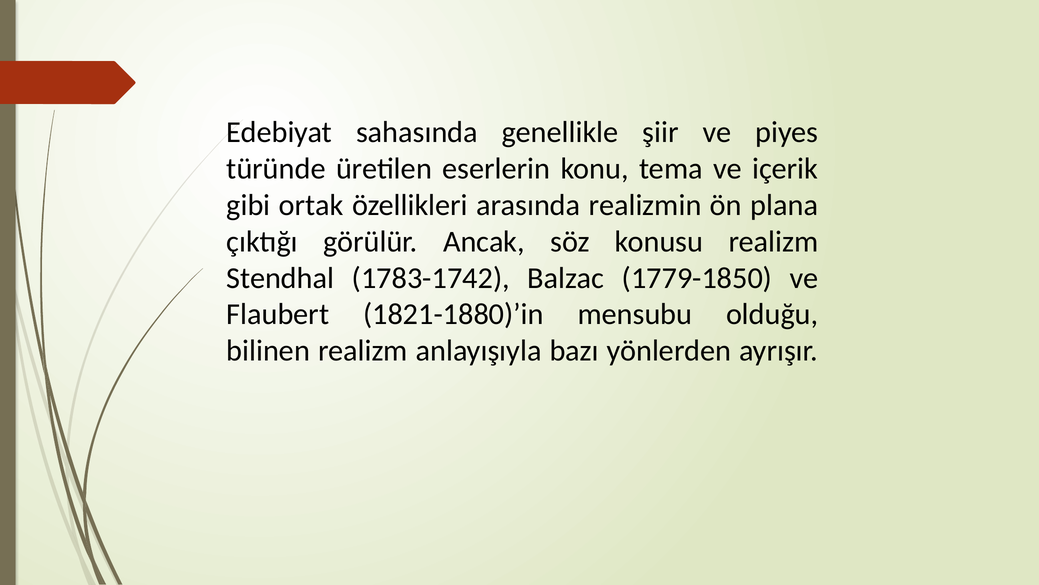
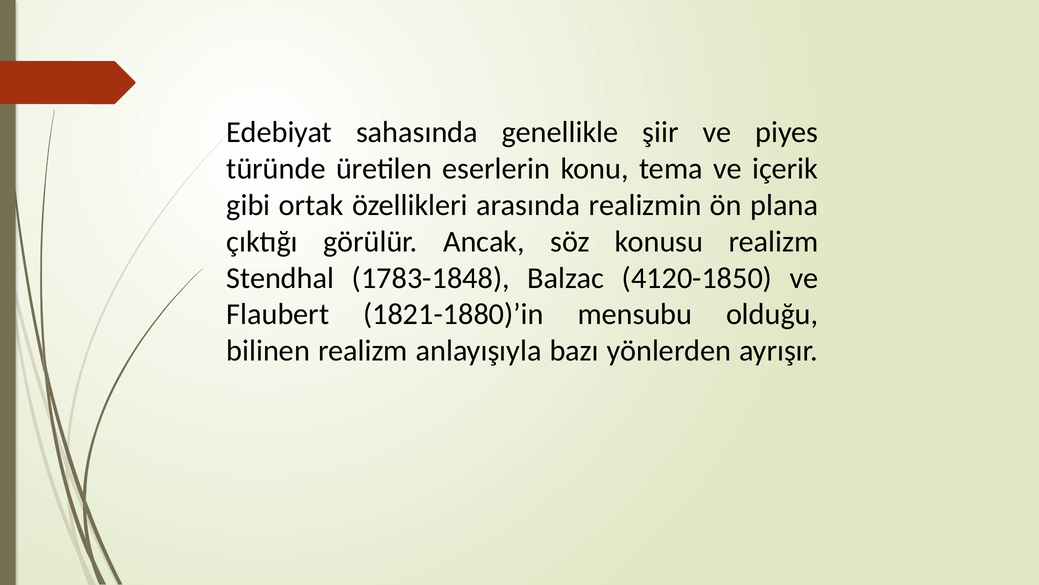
1783-1742: 1783-1742 -> 1783-1848
1779-1850: 1779-1850 -> 4120-1850
